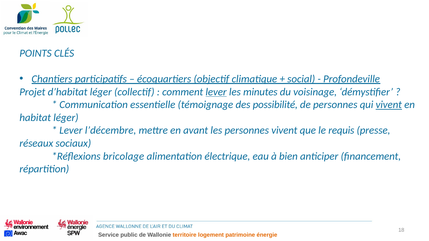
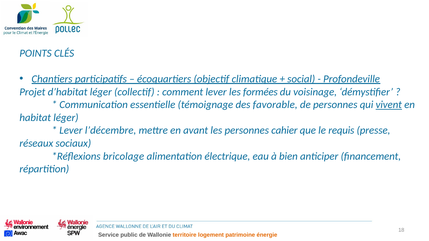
lever at (216, 92) underline: present -> none
minutes: minutes -> formées
possibilité: possibilité -> favorable
personnes vivent: vivent -> cahier
